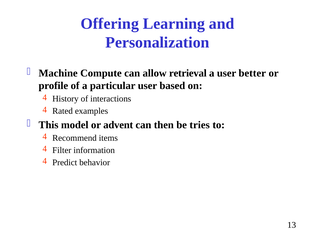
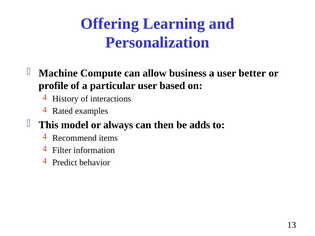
retrieval: retrieval -> business
advent: advent -> always
tries: tries -> adds
